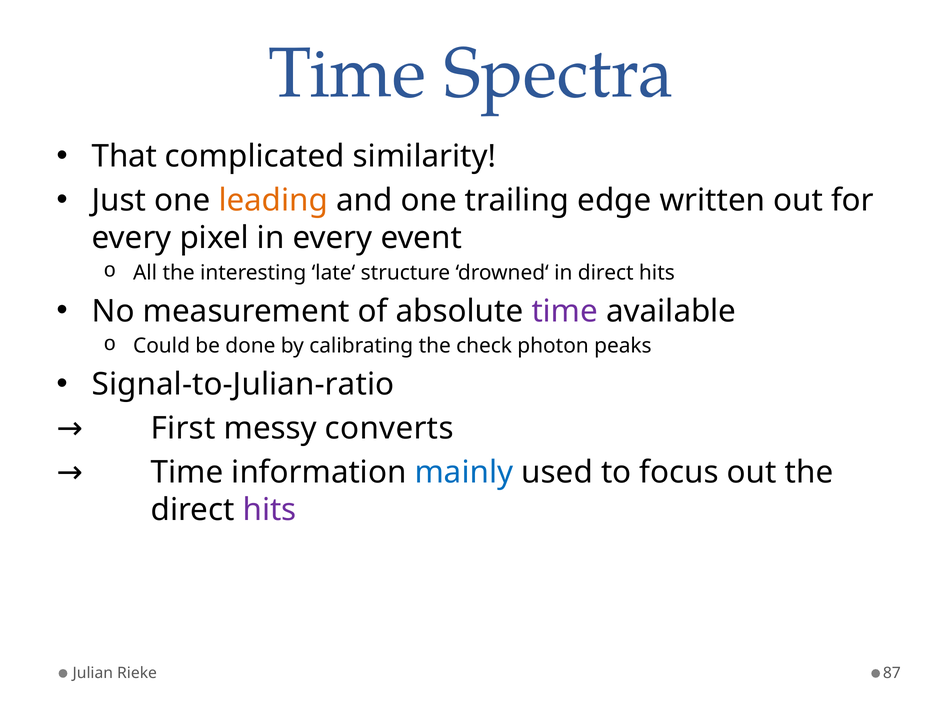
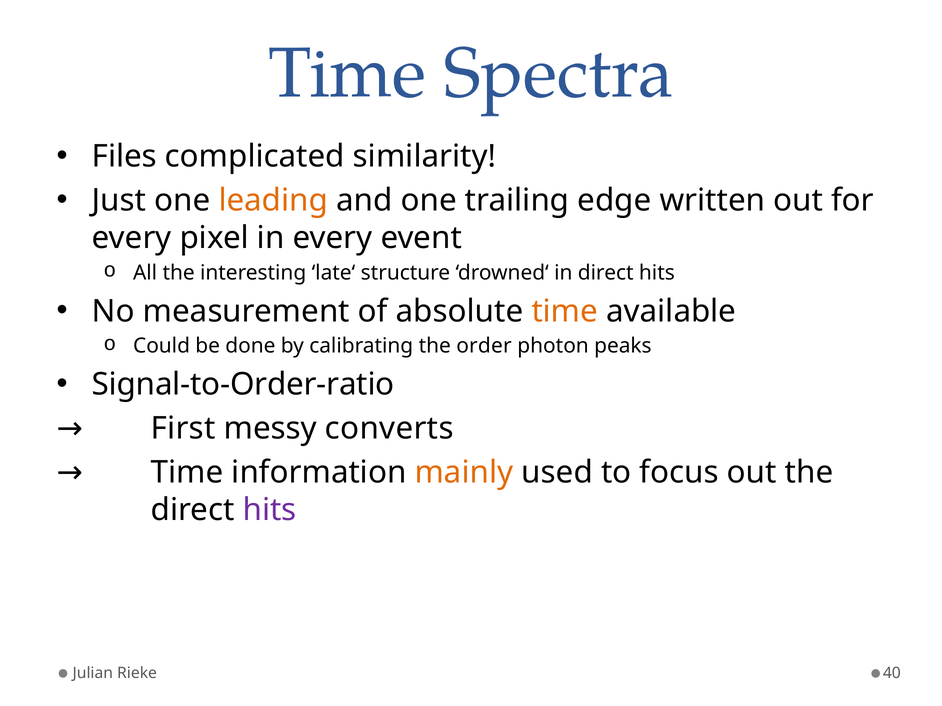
That: That -> Files
time at (565, 311) colour: purple -> orange
check: check -> order
Signal-to-Julian-ratio: Signal-to-Julian-ratio -> Signal-to-Order-ratio
mainly colour: blue -> orange
87: 87 -> 40
